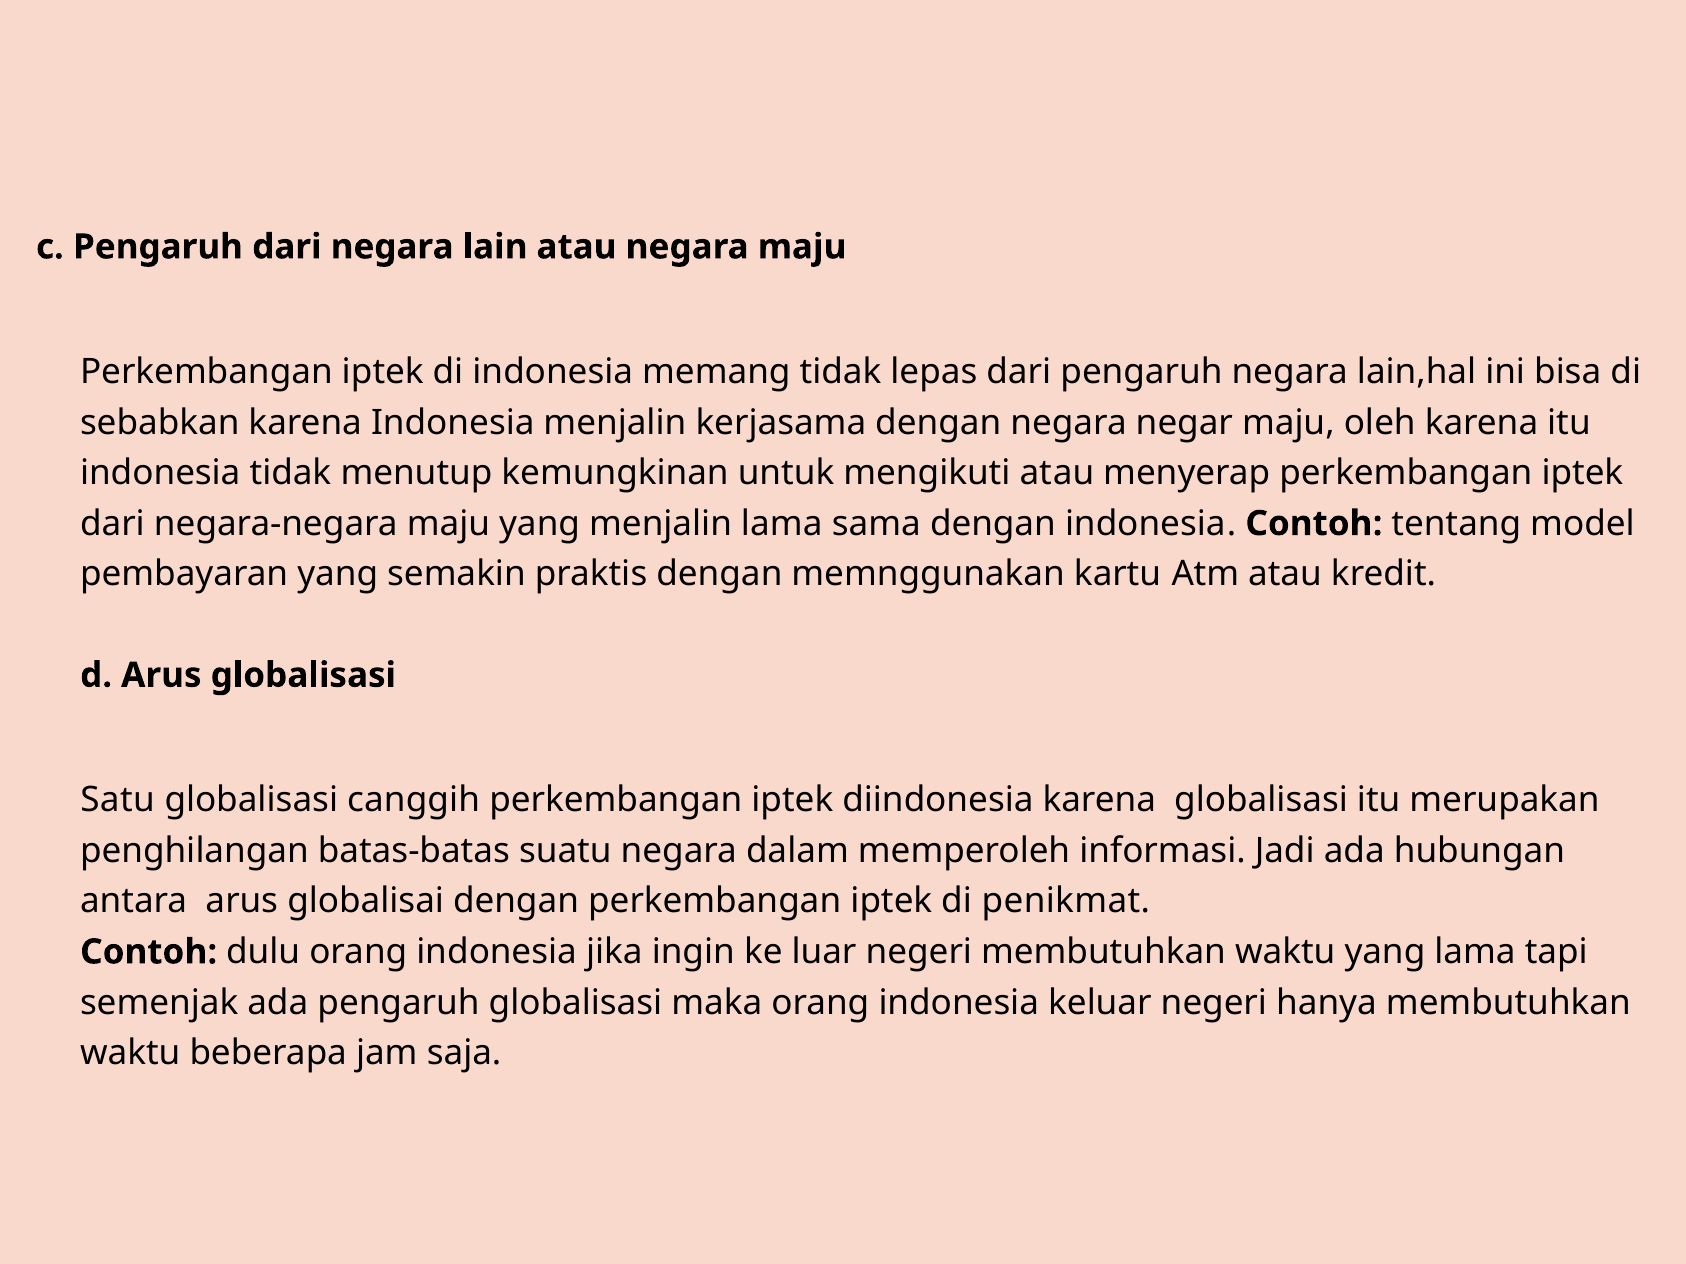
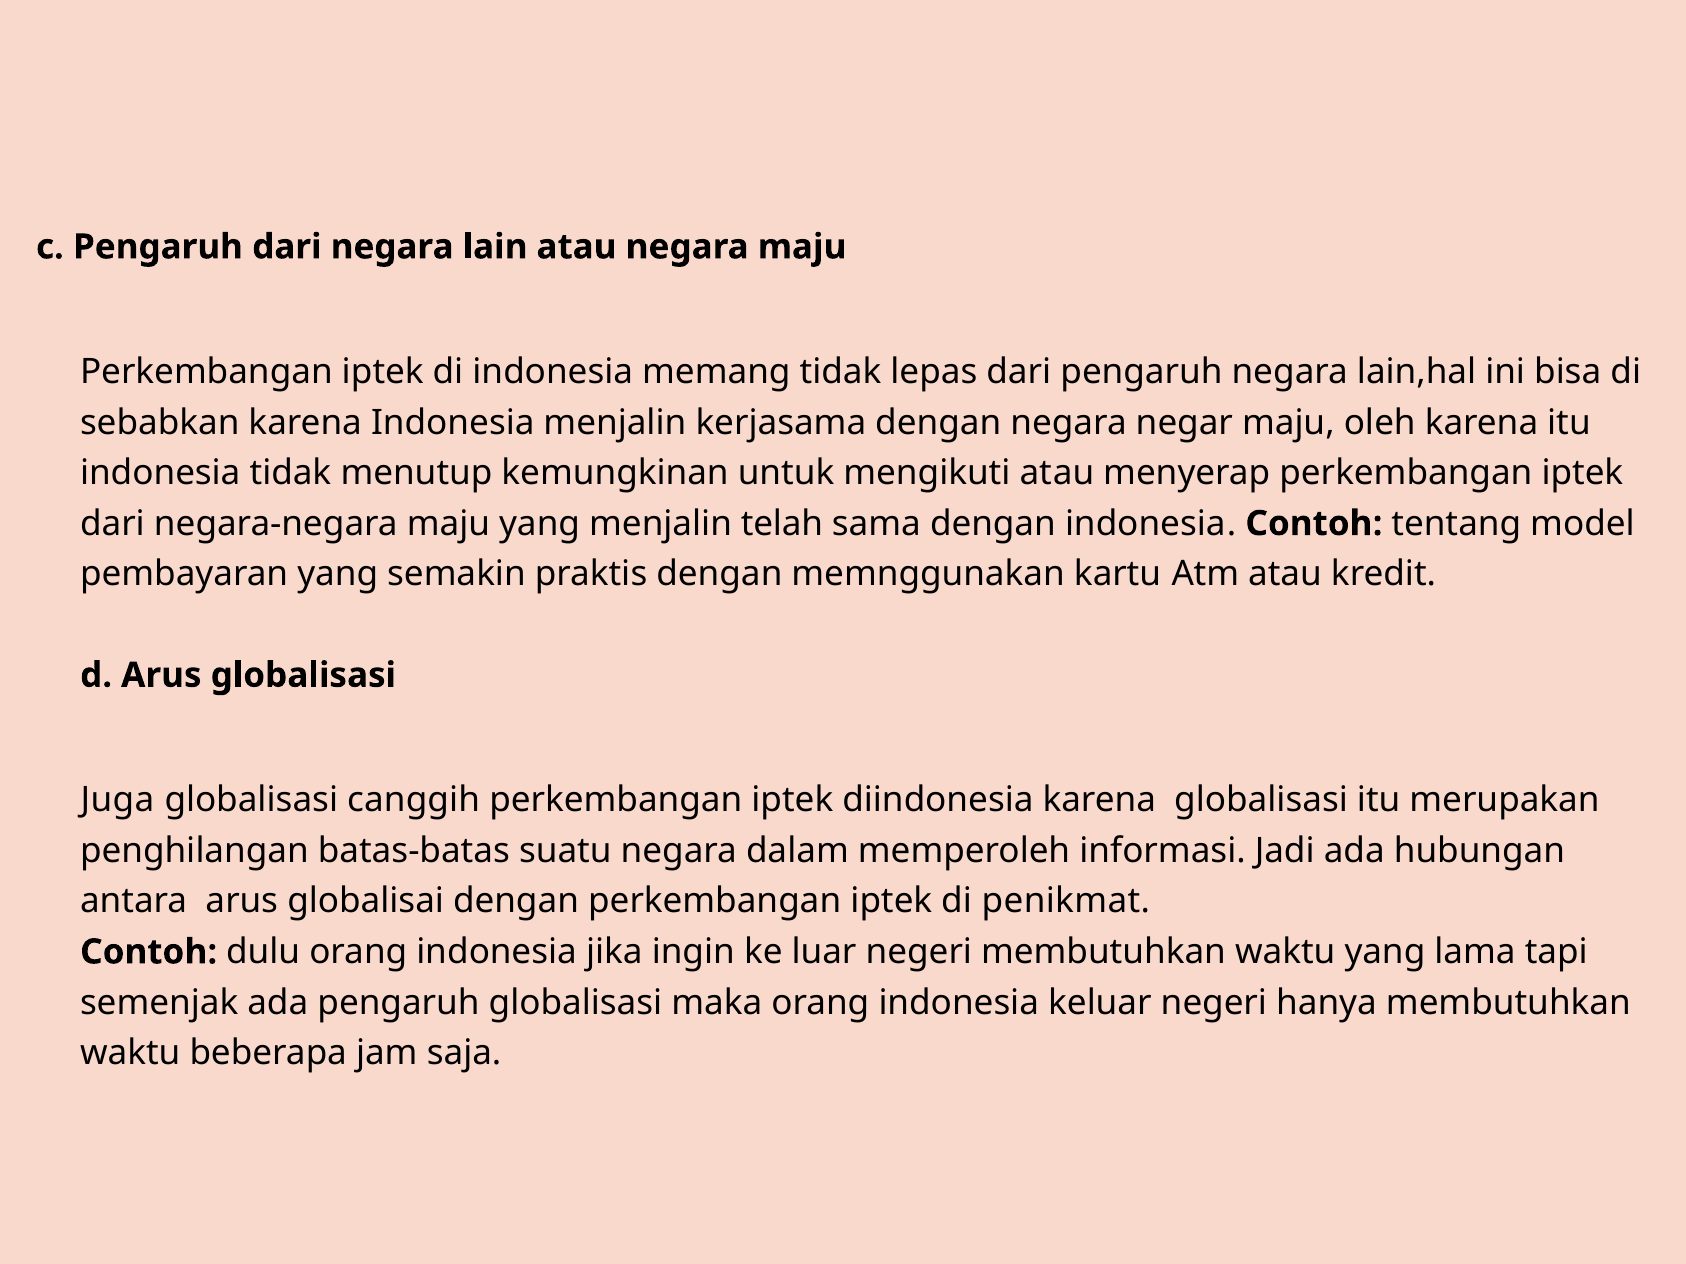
menjalin lama: lama -> telah
Satu: Satu -> Juga
